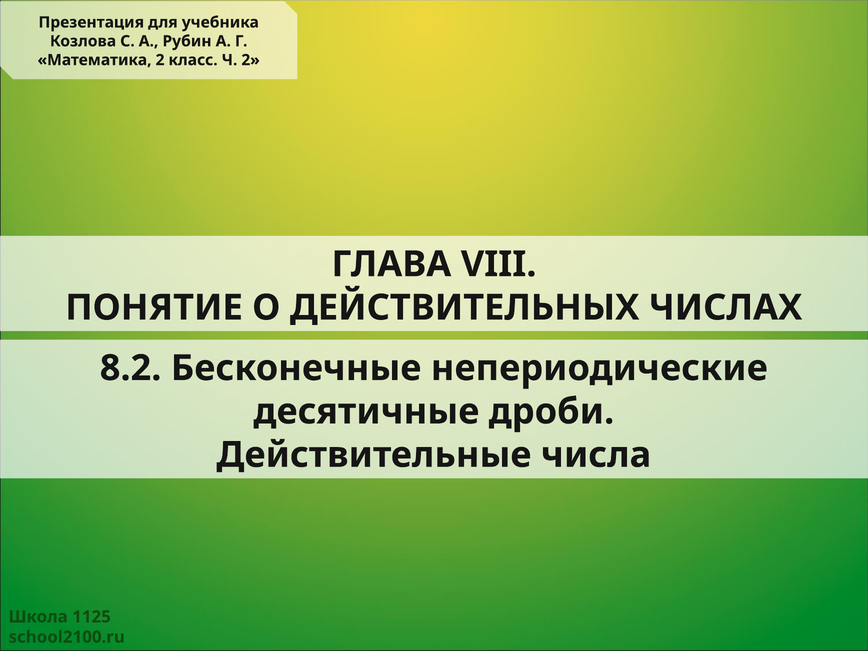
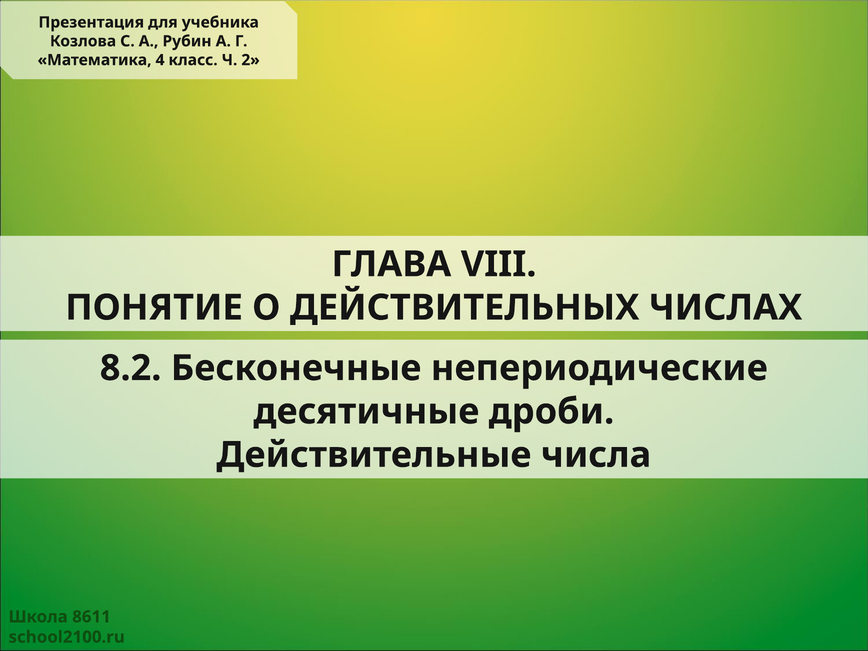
Математика 2: 2 -> 4
1125: 1125 -> 8611
